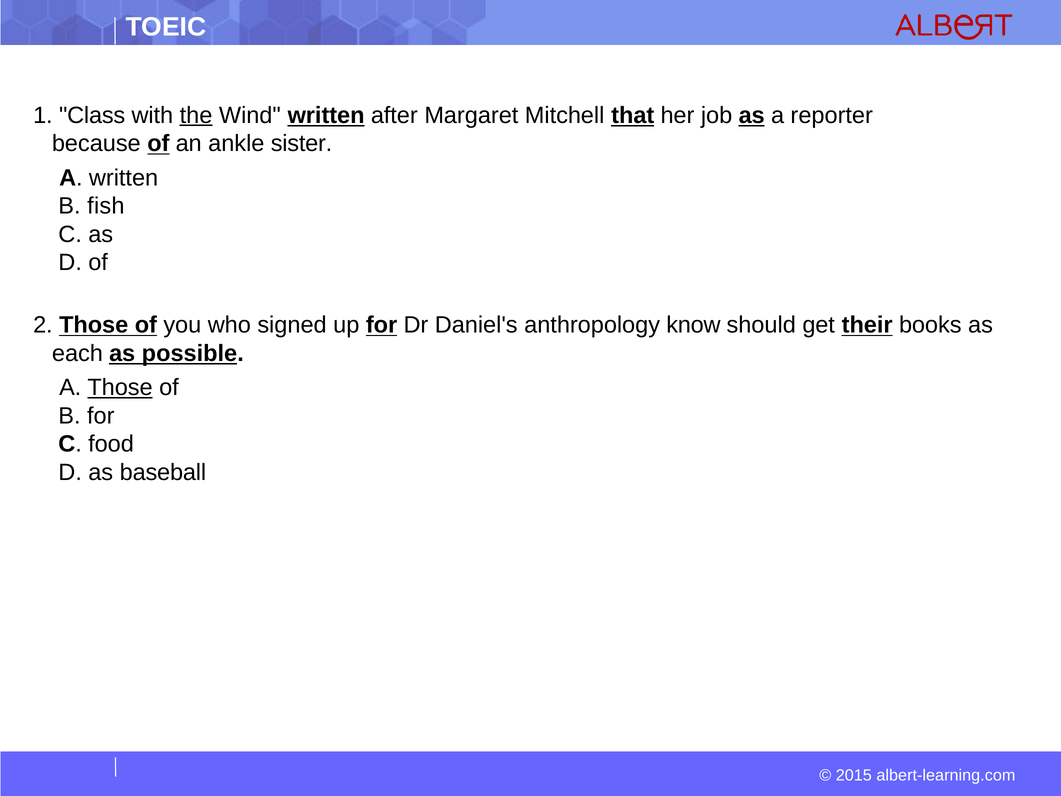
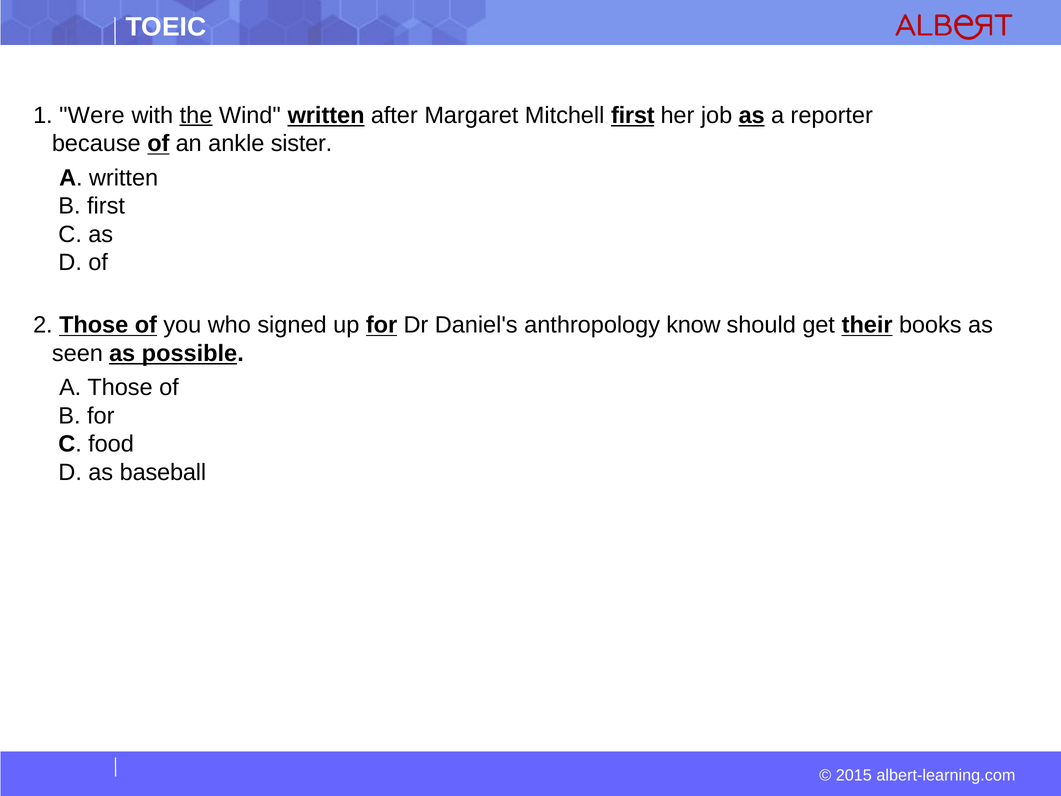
Class: Class -> Were
Mitchell that: that -> first
B fish: fish -> first
each: each -> seen
Those at (120, 387) underline: present -> none
